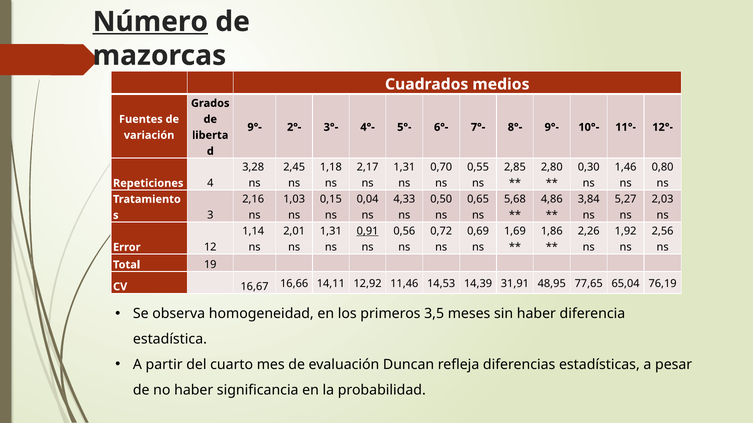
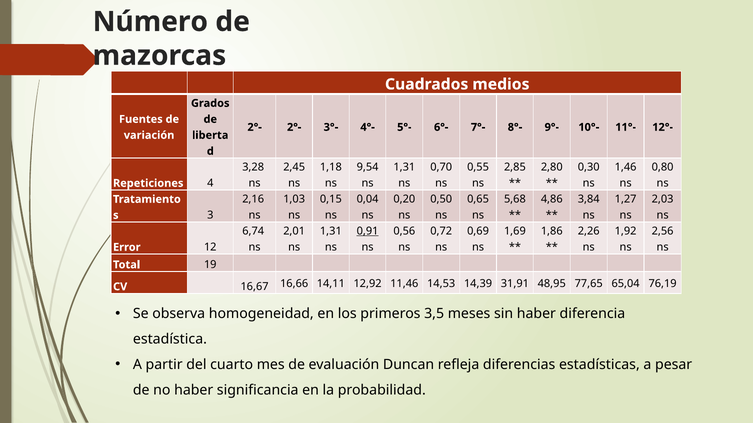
Número underline: present -> none
9°- at (255, 127): 9°- -> 2°-
2,17: 2,17 -> 9,54
4,33: 4,33 -> 0,20
5,27: 5,27 -> 1,27
1,14: 1,14 -> 6,74
